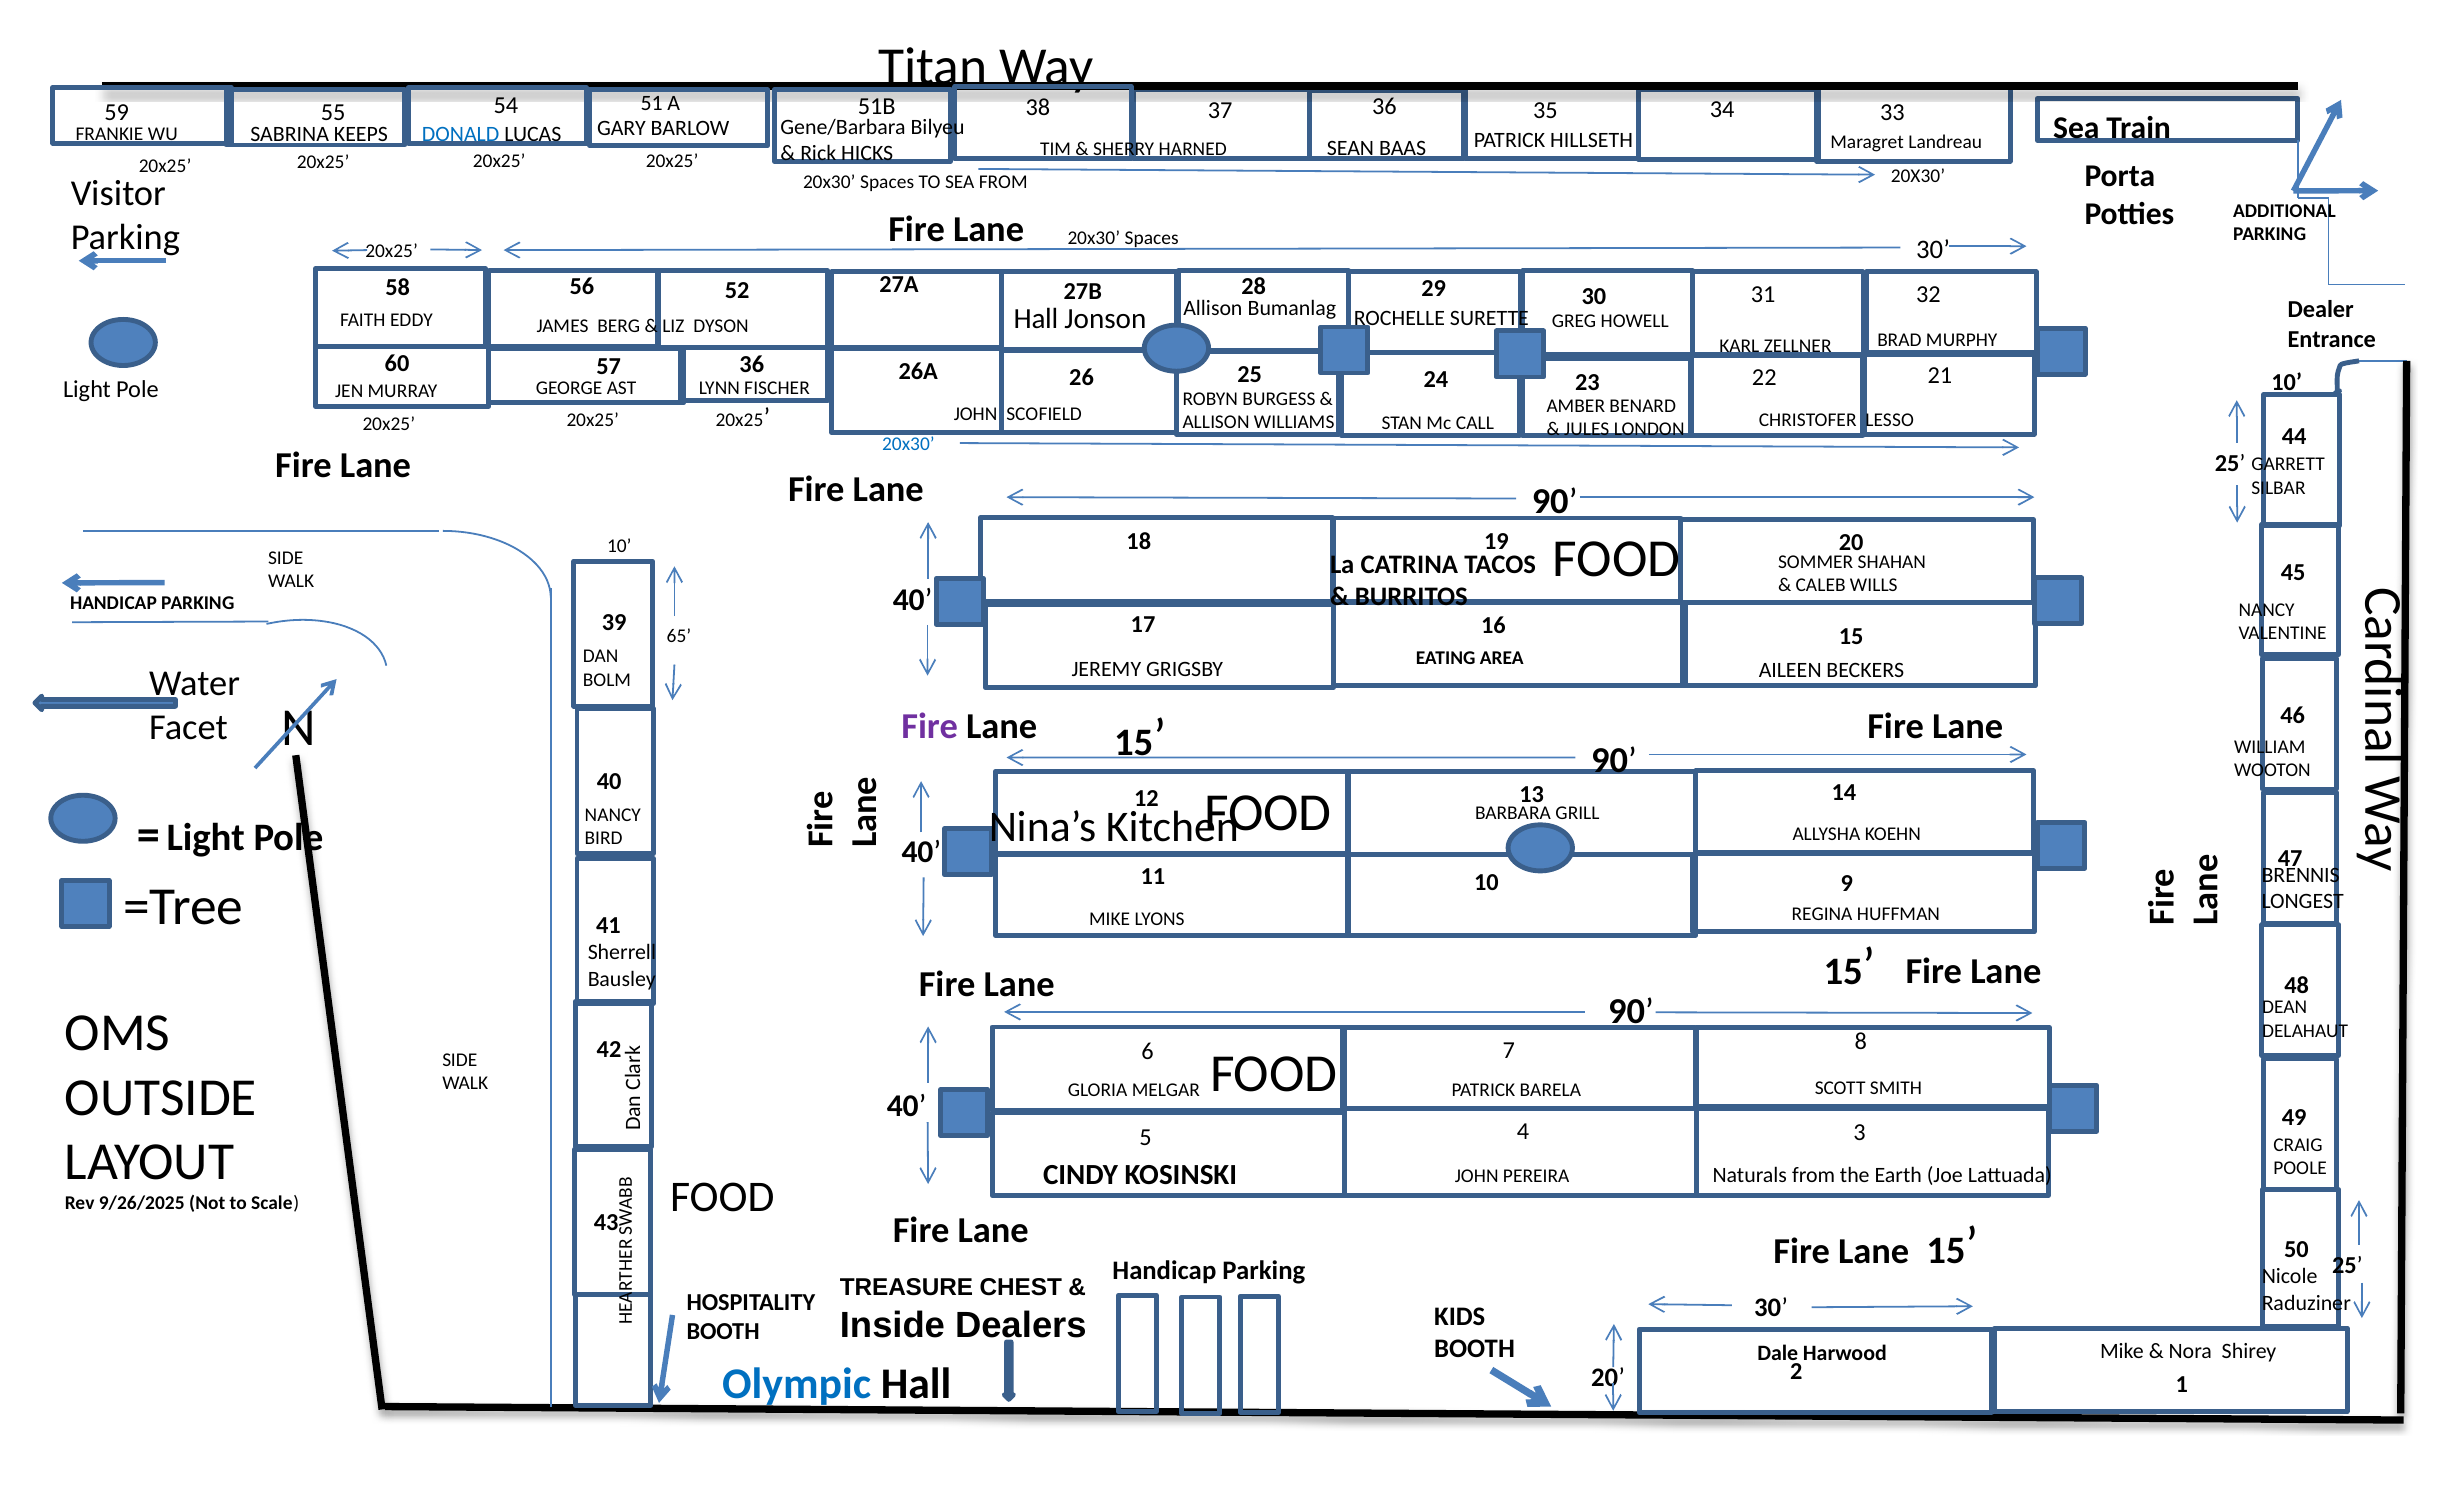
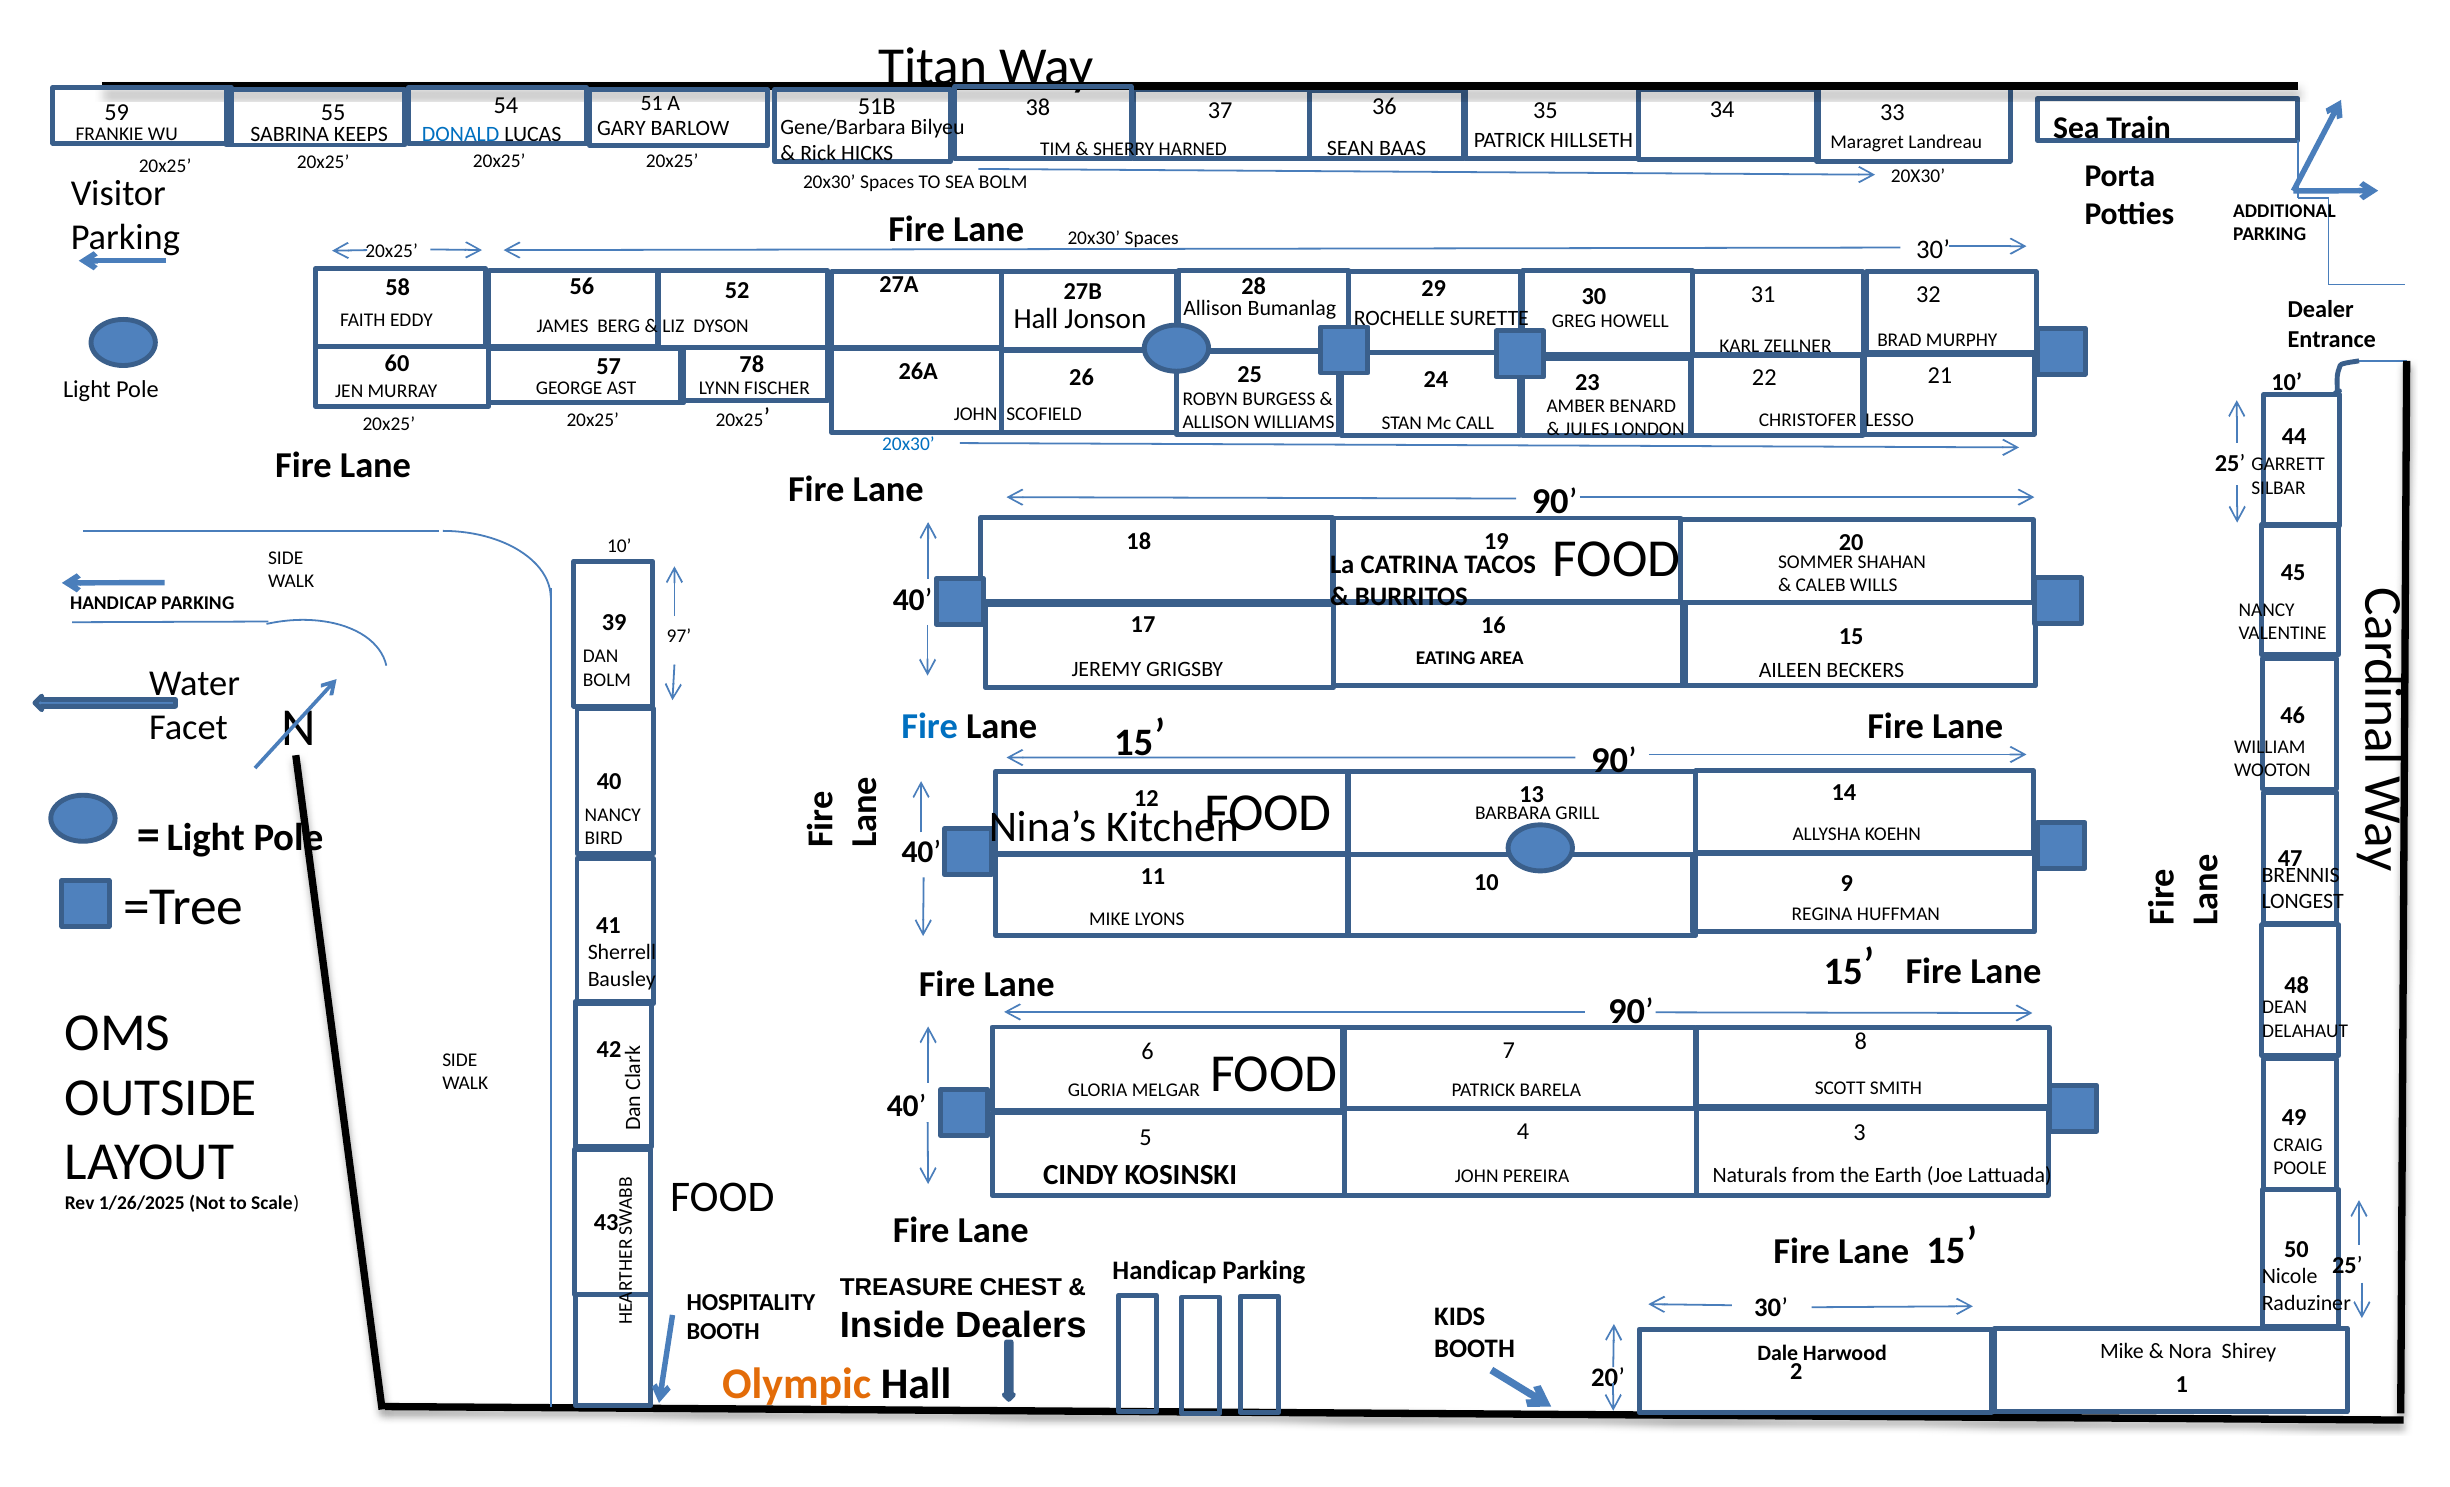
SEA FROM: FROM -> BOLM
57 36: 36 -> 78
65: 65 -> 97
Fire at (930, 726) colour: purple -> blue
9/26/2025: 9/26/2025 -> 1/26/2025
Olympic colour: blue -> orange
